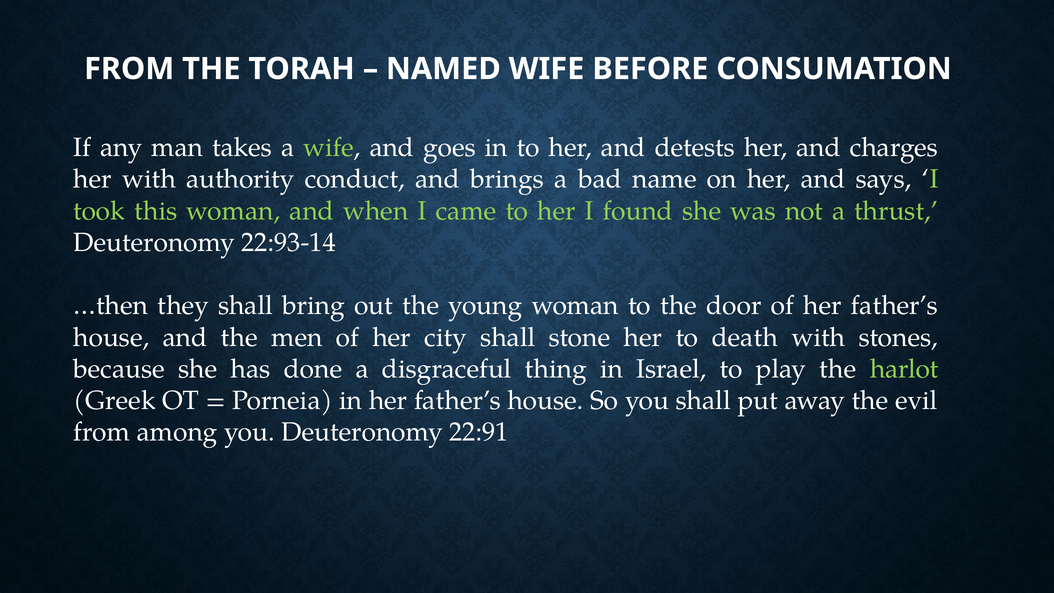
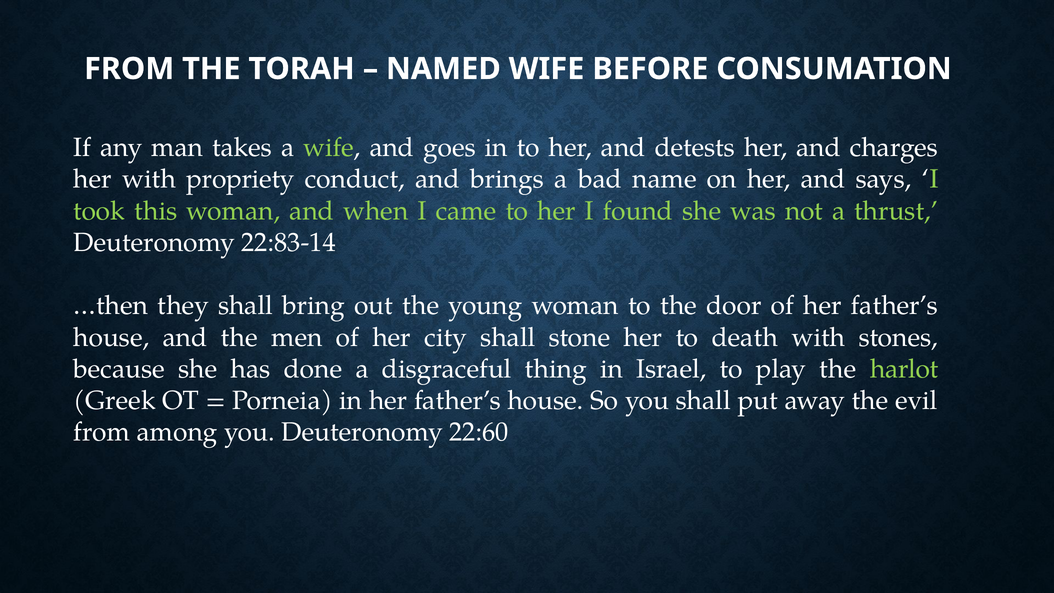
authority: authority -> propriety
22:93-14: 22:93-14 -> 22:83-14
22:91: 22:91 -> 22:60
